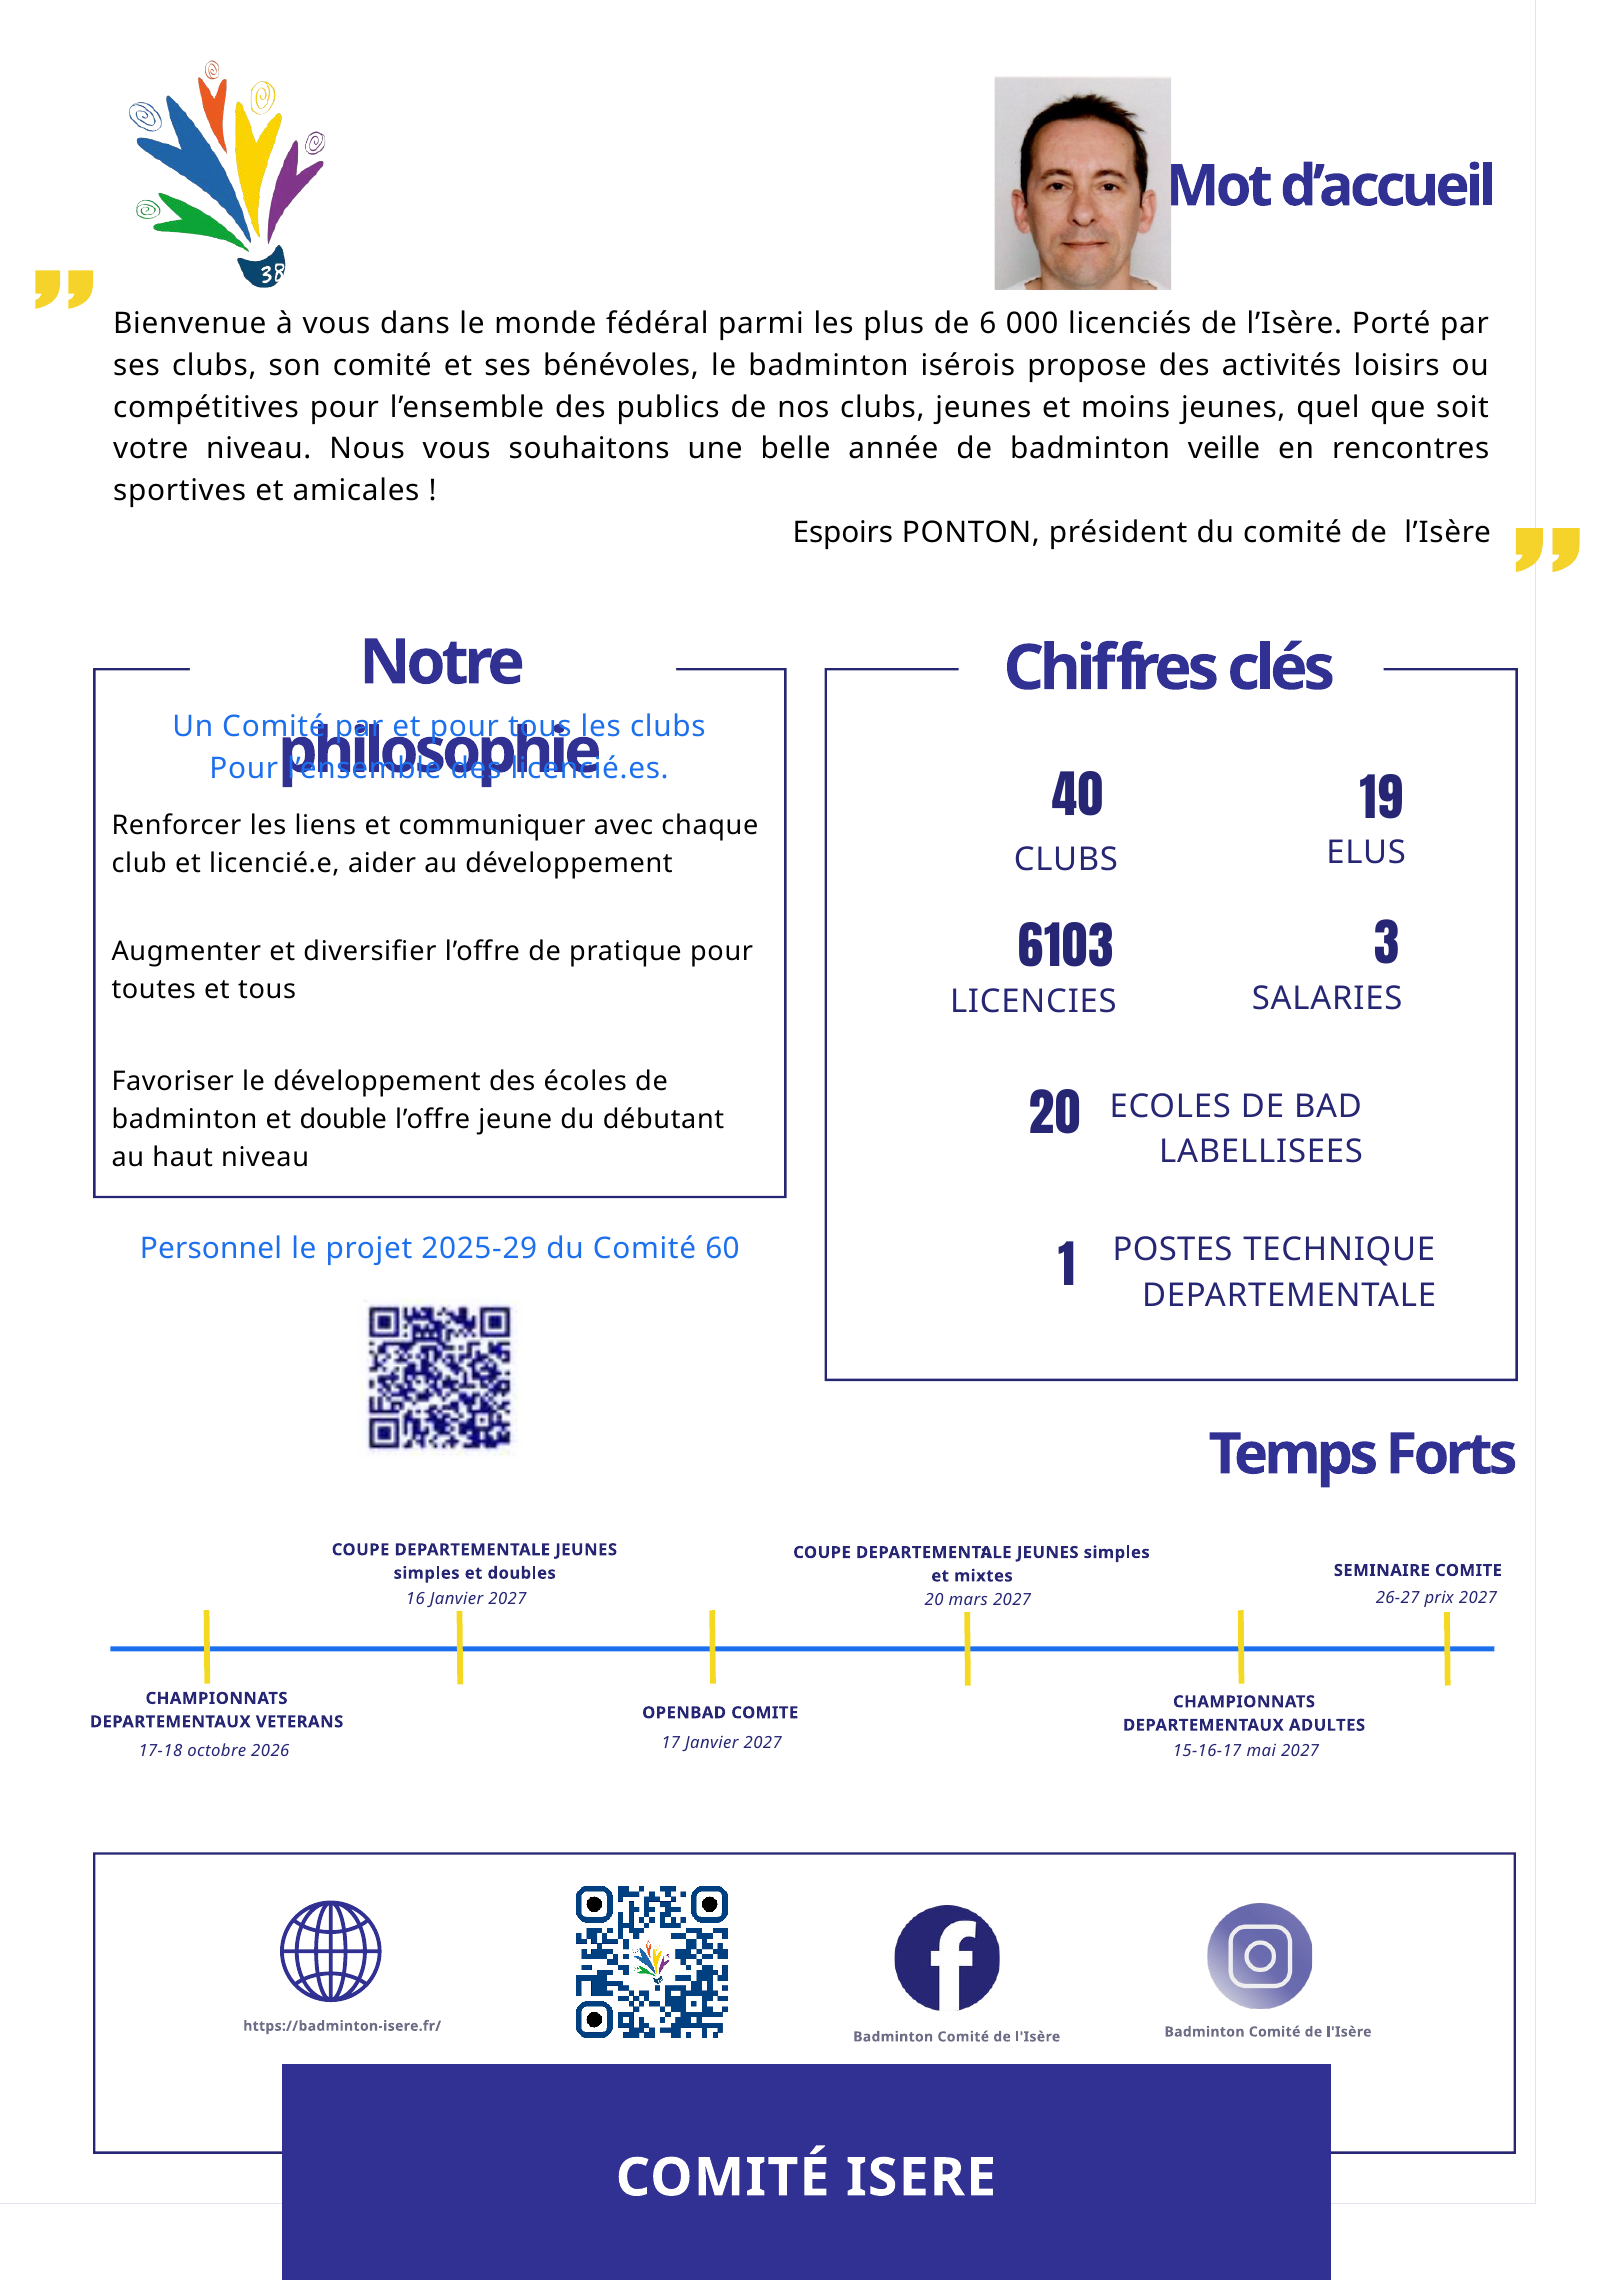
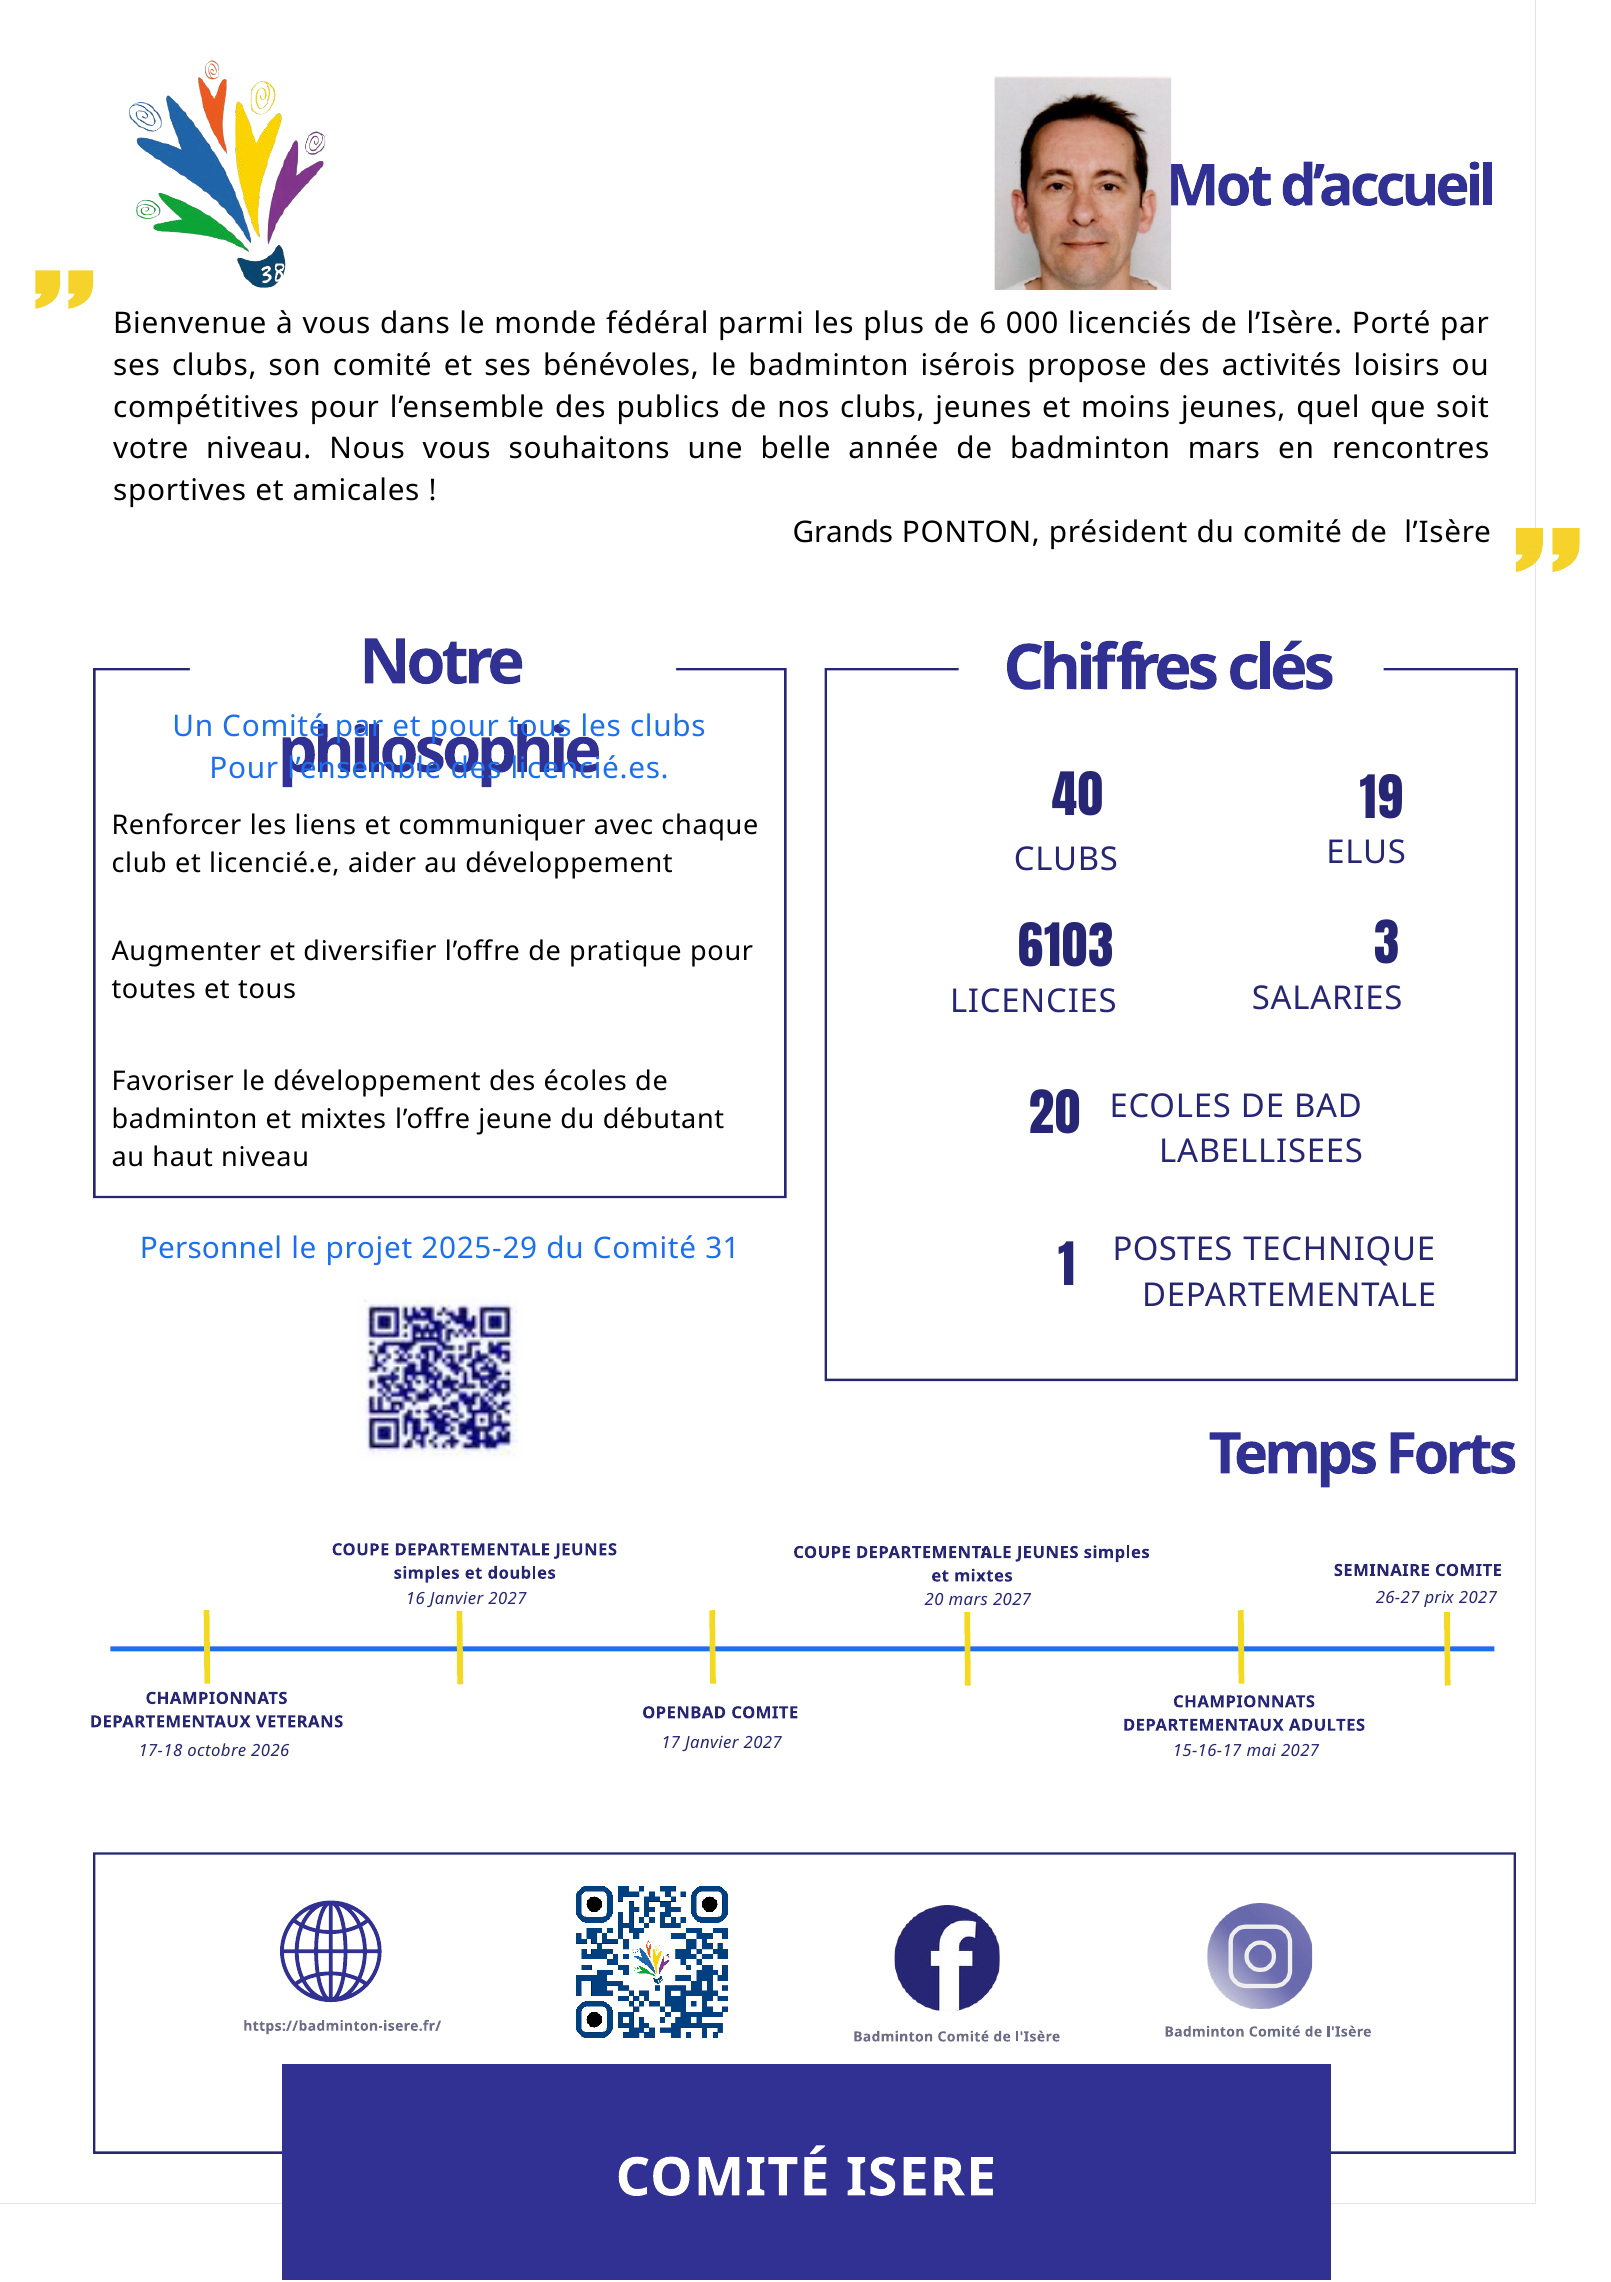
badminton veille: veille -> mars
Espoirs: Espoirs -> Grands
badminton et double: double -> mixtes
60: 60 -> 31
